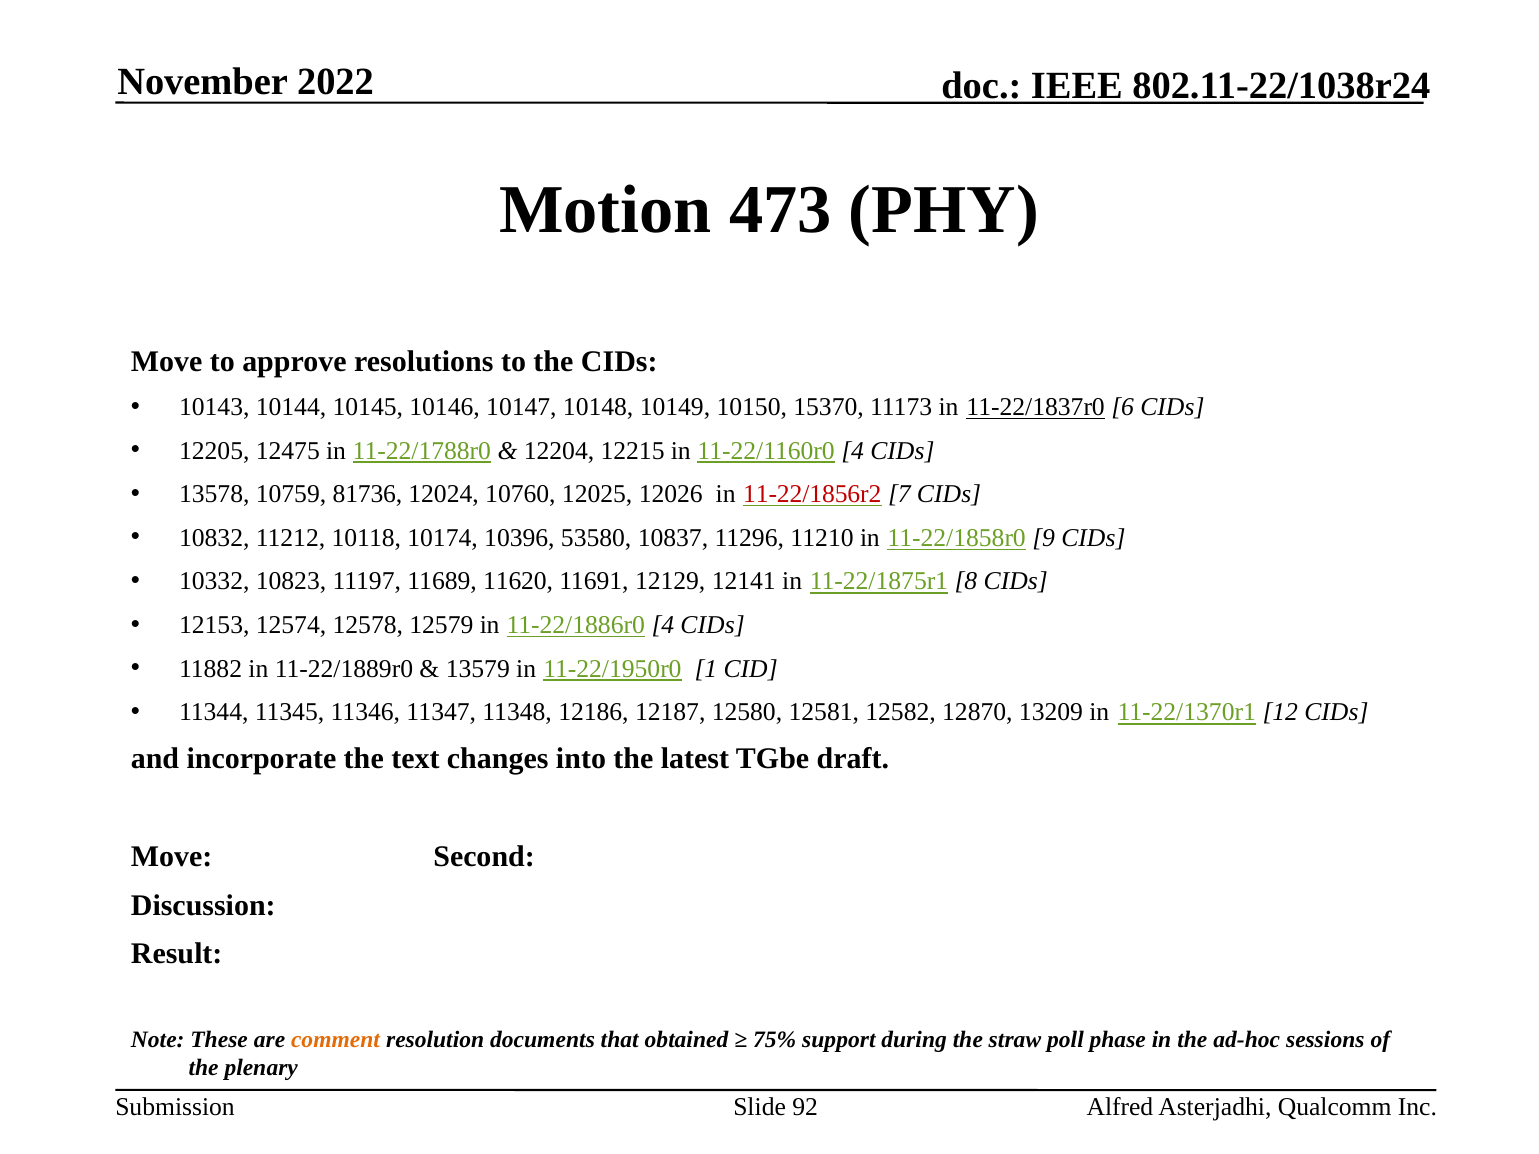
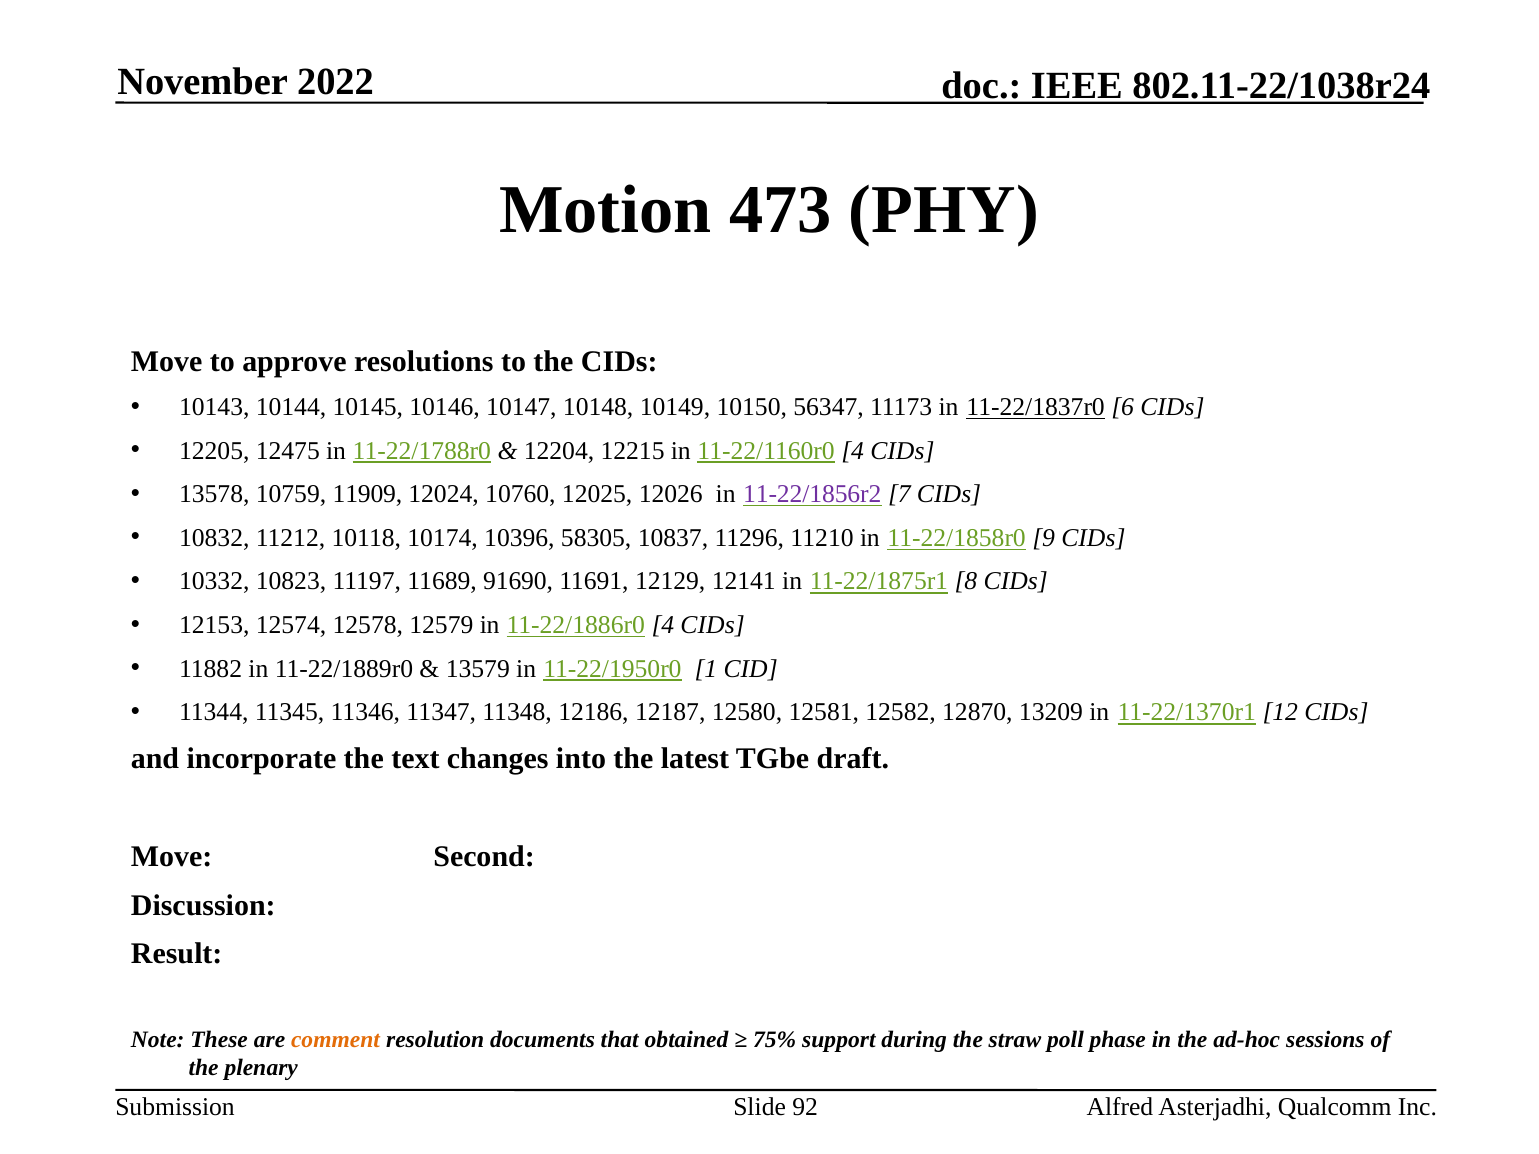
15370: 15370 -> 56347
81736: 81736 -> 11909
11-22/1856r2 colour: red -> purple
53580: 53580 -> 58305
11620: 11620 -> 91690
